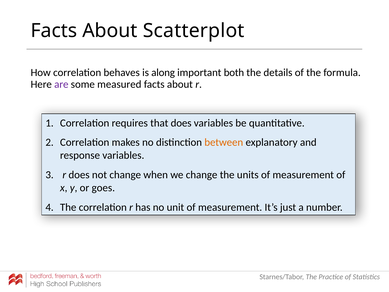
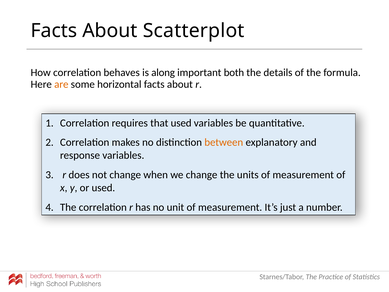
are colour: purple -> orange
measured: measured -> horizontal
that does: does -> used
or goes: goes -> used
